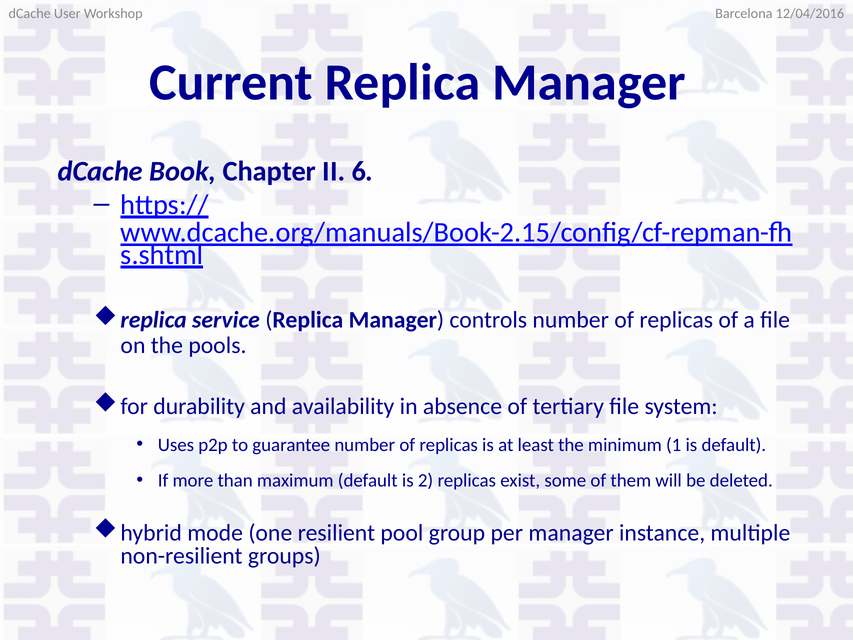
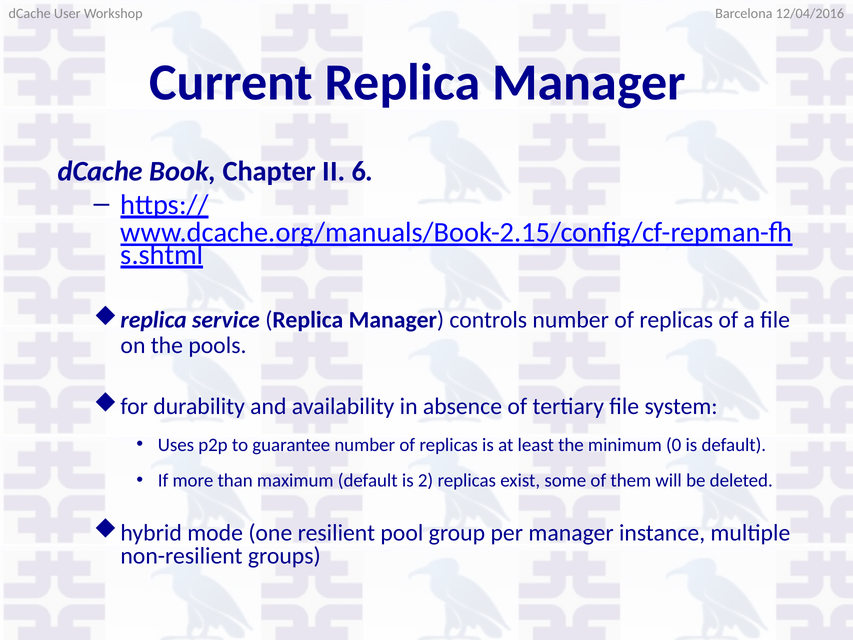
1: 1 -> 0
